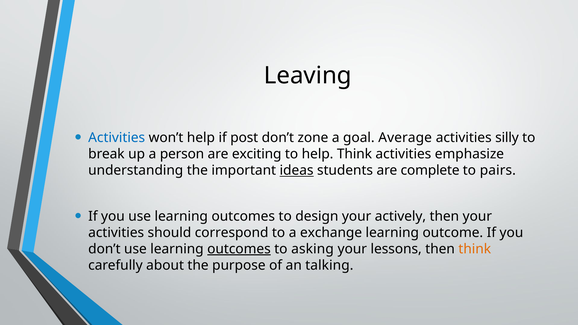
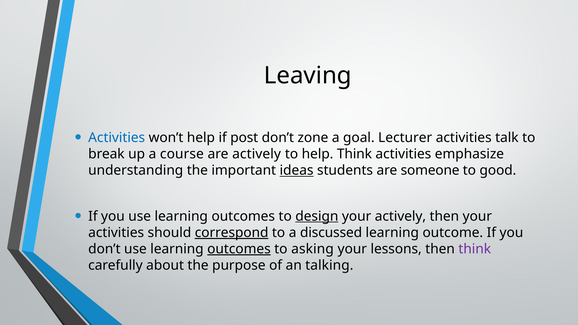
Average: Average -> Lecturer
silly: silly -> talk
person: person -> course
are exciting: exciting -> actively
complete: complete -> someone
pairs: pairs -> good
design underline: none -> present
correspond underline: none -> present
exchange: exchange -> discussed
think at (475, 249) colour: orange -> purple
